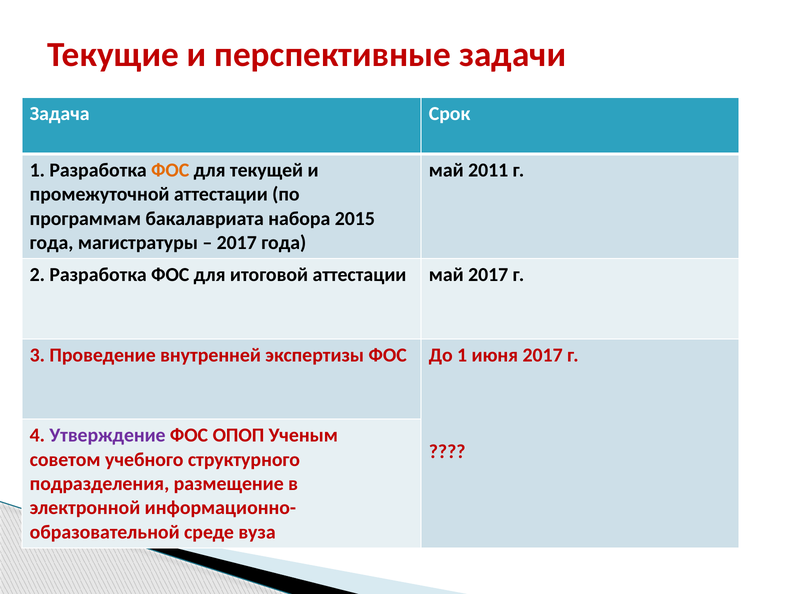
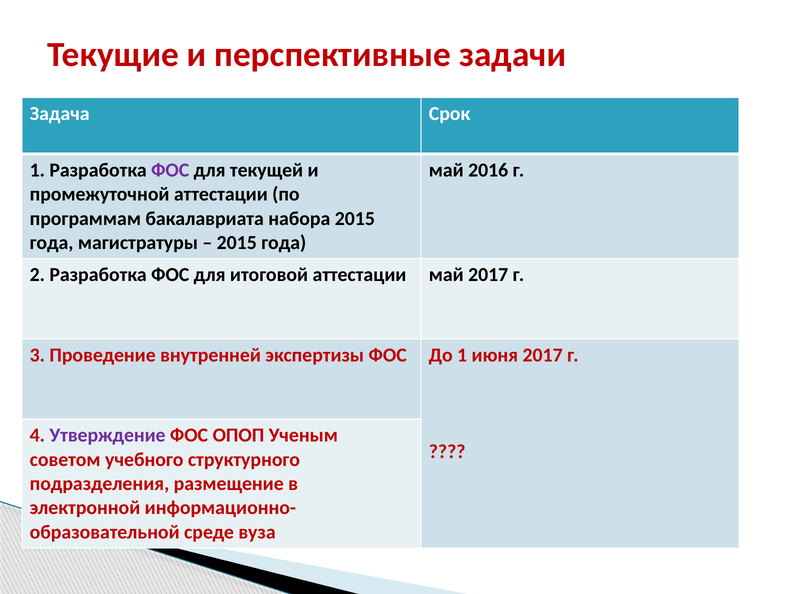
ФОС at (170, 170) colour: orange -> purple
2011: 2011 -> 2016
2017 at (237, 243): 2017 -> 2015
